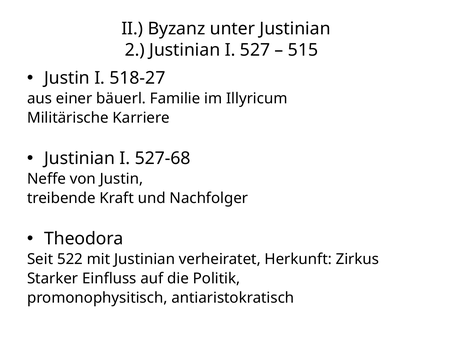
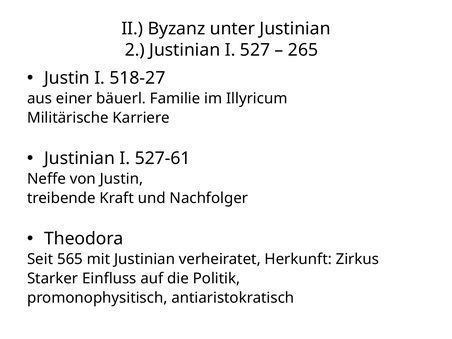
515: 515 -> 265
527-68: 527-68 -> 527-61
522: 522 -> 565
